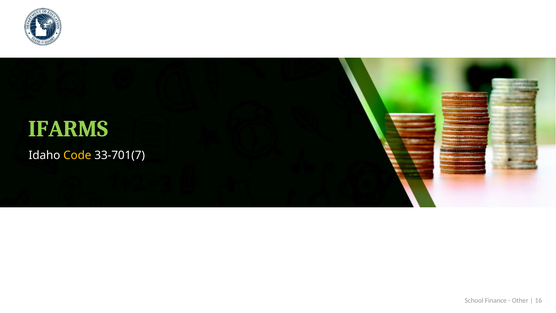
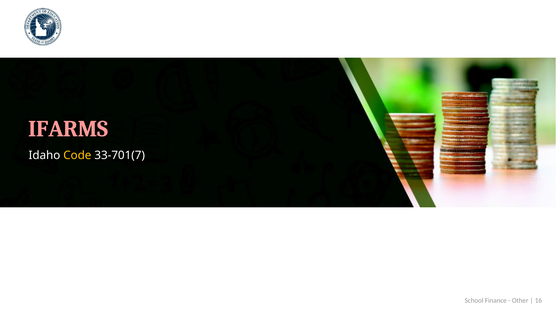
IFARMS colour: light green -> pink
